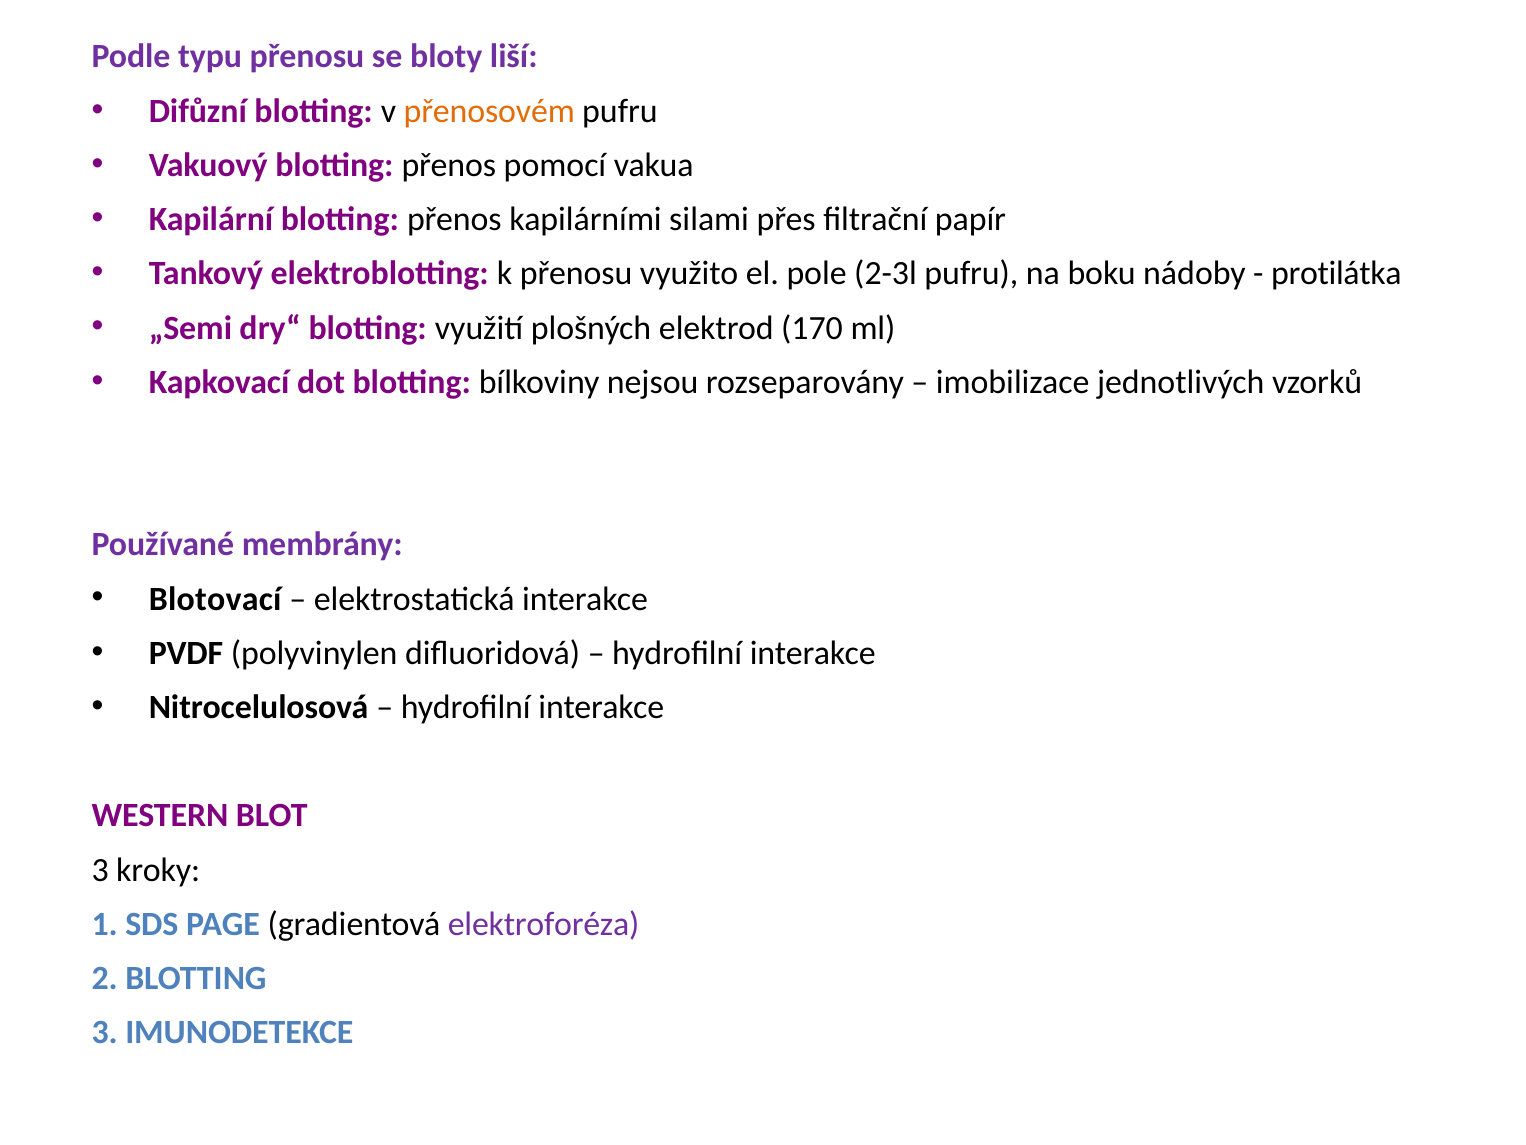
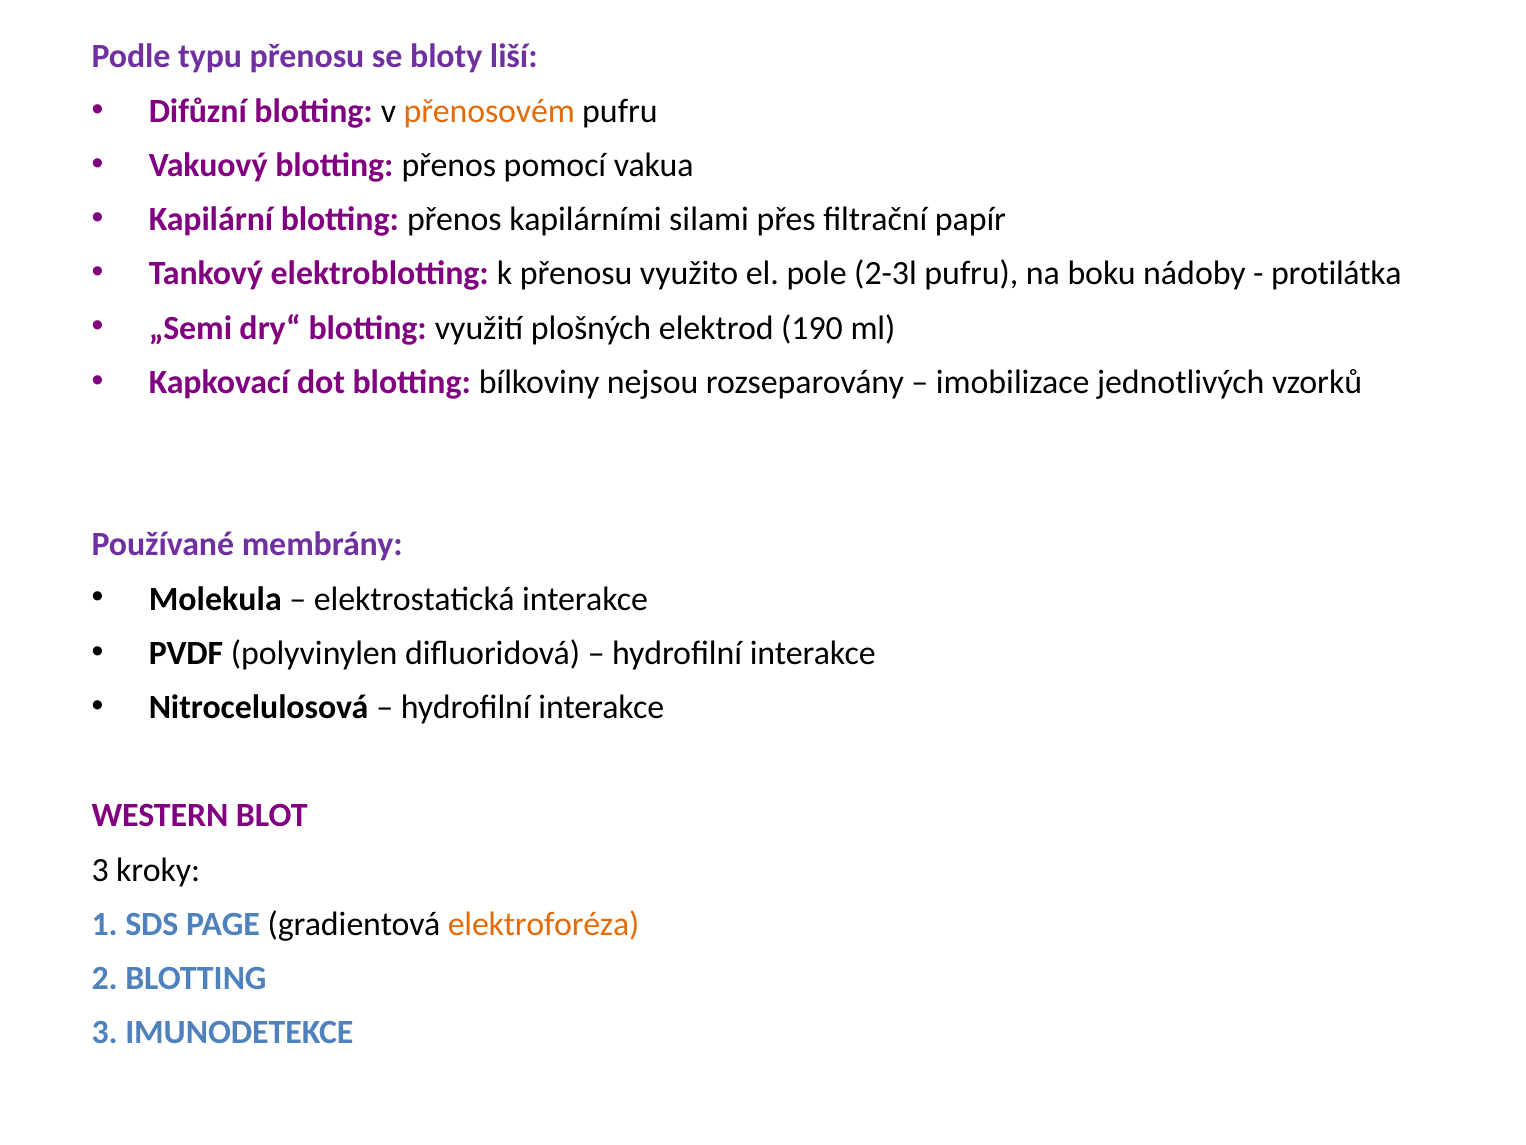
170: 170 -> 190
Blotovací: Blotovací -> Molekula
elektroforéza colour: purple -> orange
